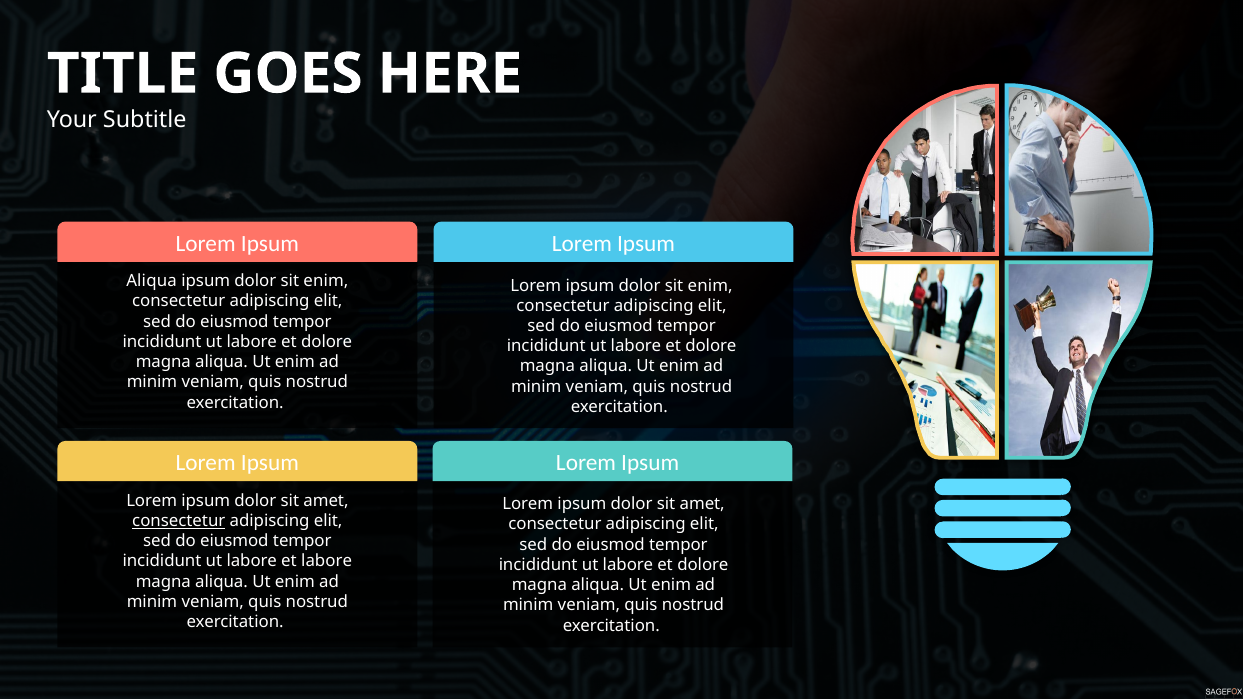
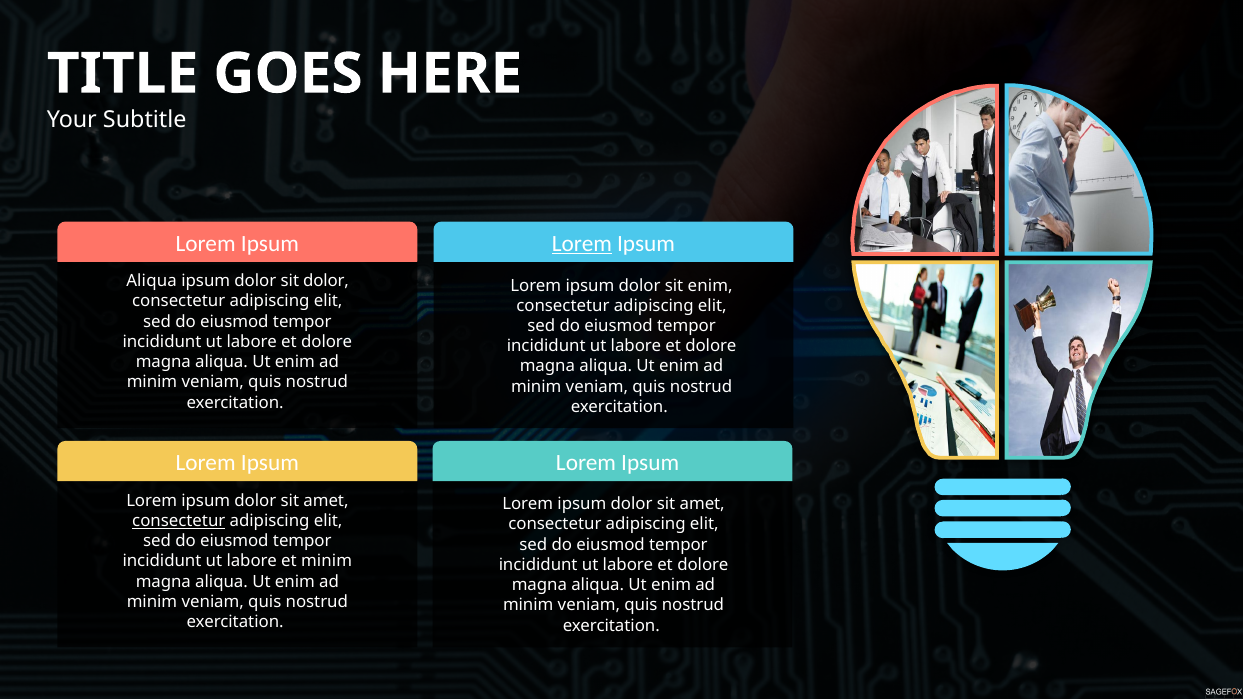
Lorem at (582, 243) underline: none -> present
enim at (326, 281): enim -> dolor
et labore: labore -> minim
